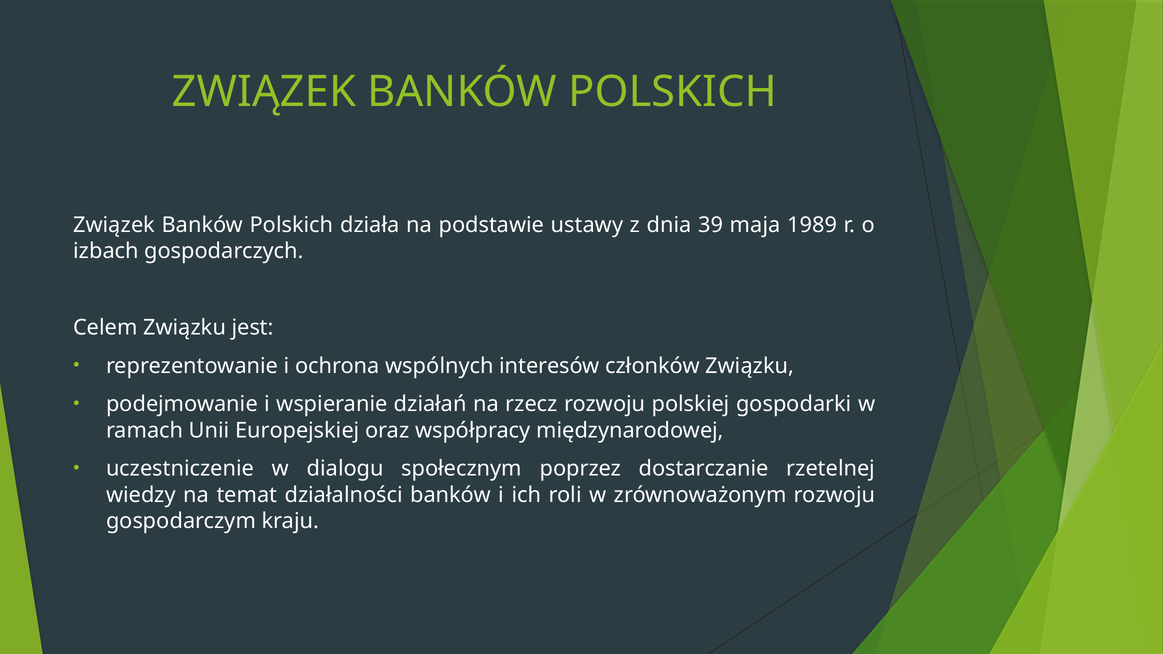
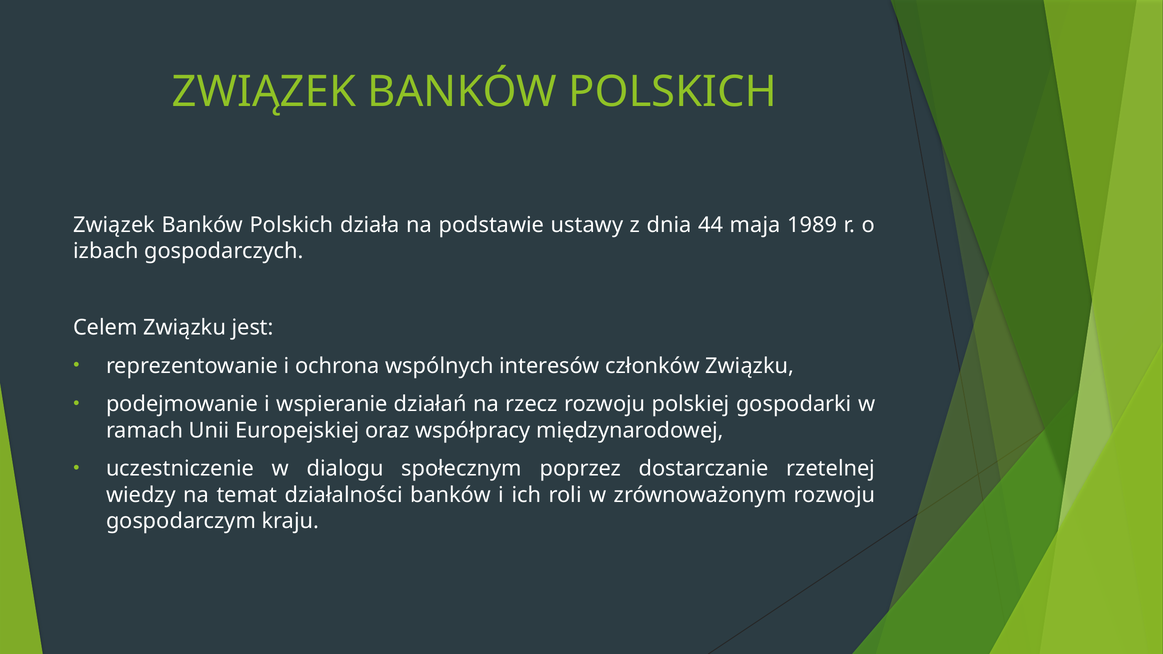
39: 39 -> 44
